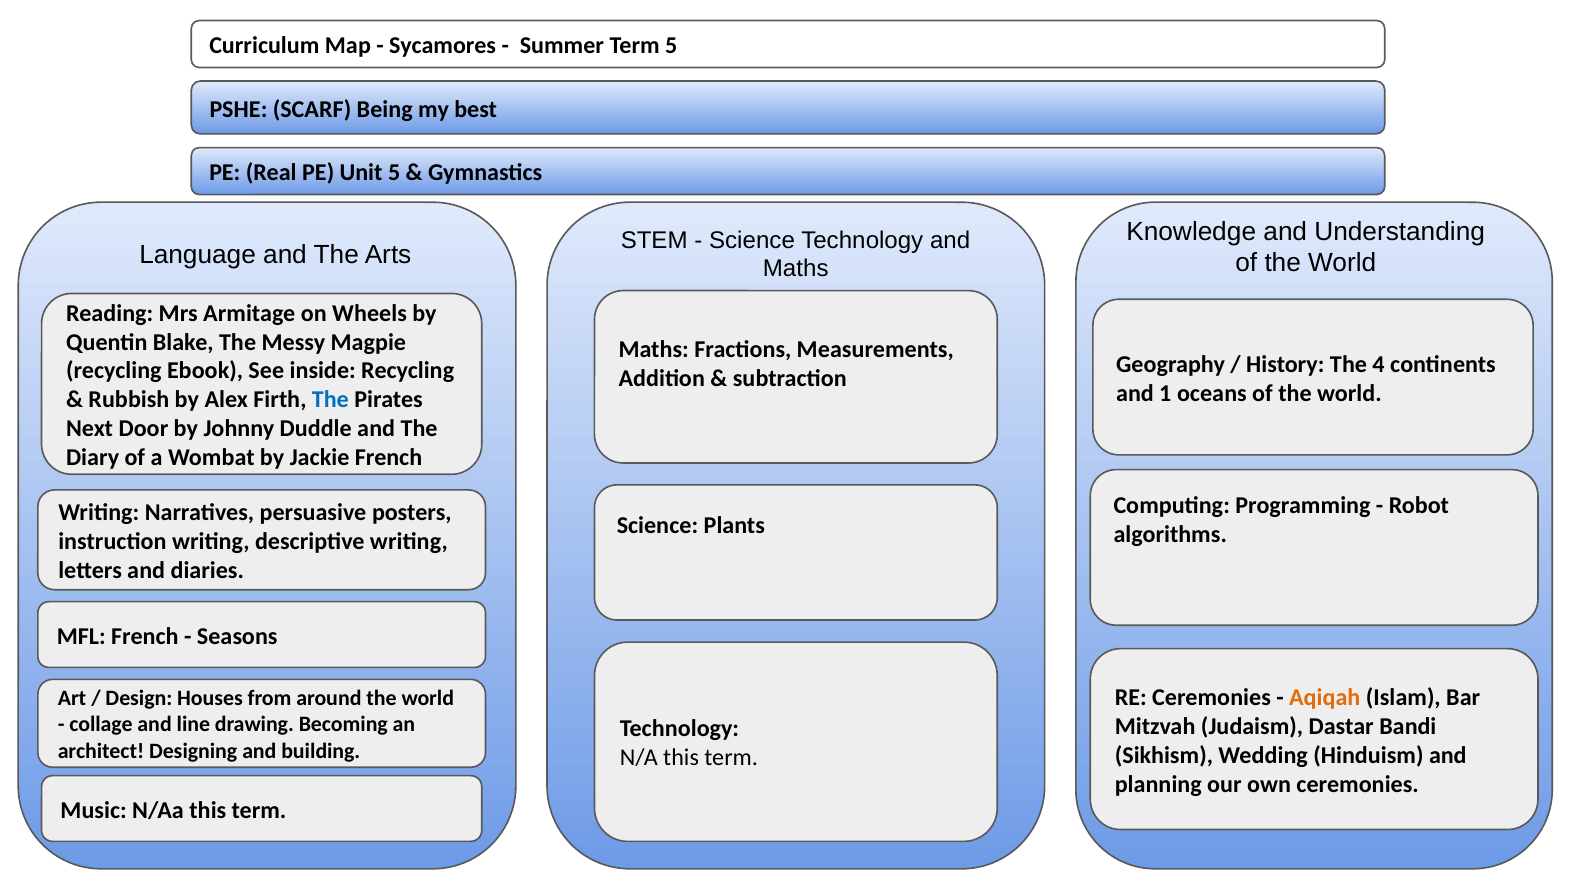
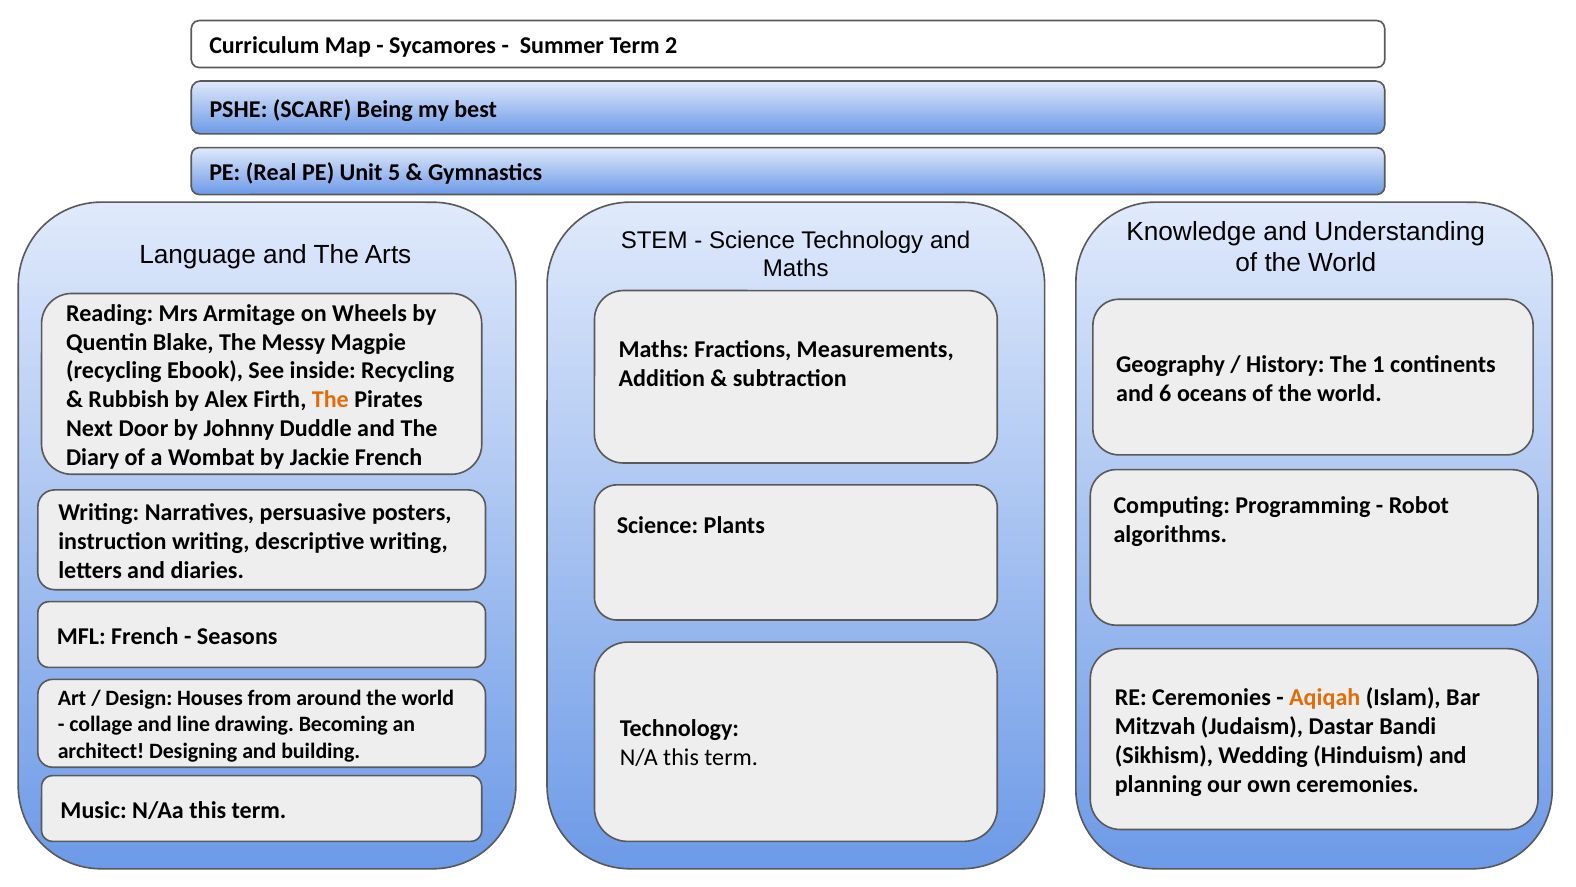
Term 5: 5 -> 2
4: 4 -> 1
1: 1 -> 6
The at (330, 400) colour: blue -> orange
